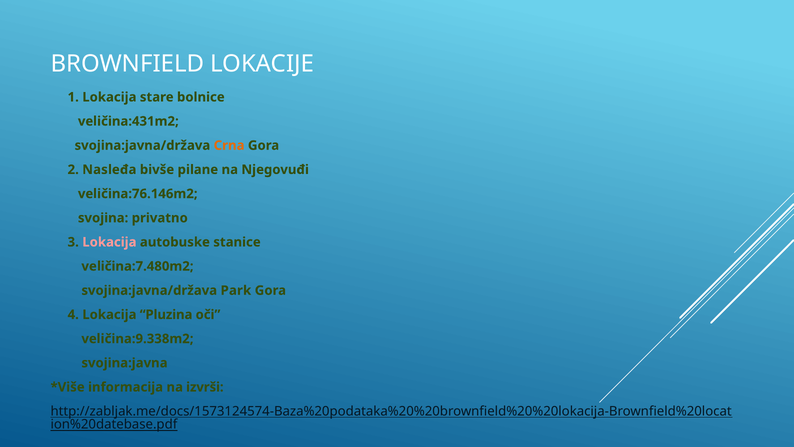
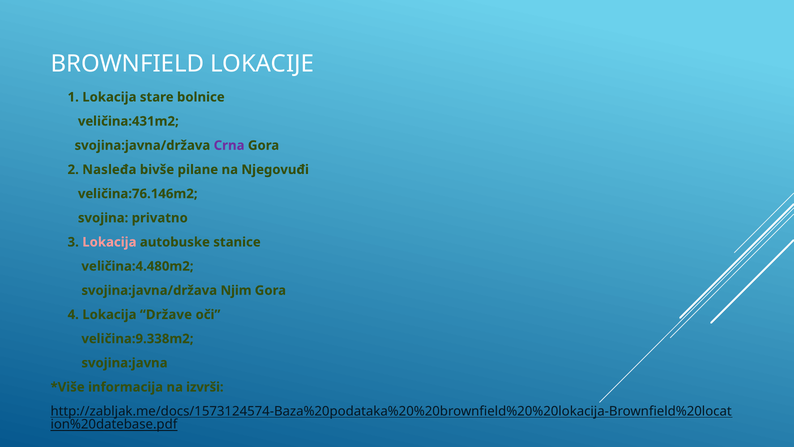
Crna colour: orange -> purple
veličina:7.480m2: veličina:7.480m2 -> veličina:4.480m2
Park: Park -> Njim
Pluzina: Pluzina -> Države
